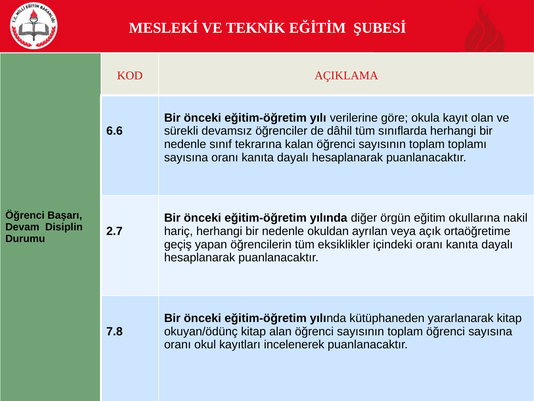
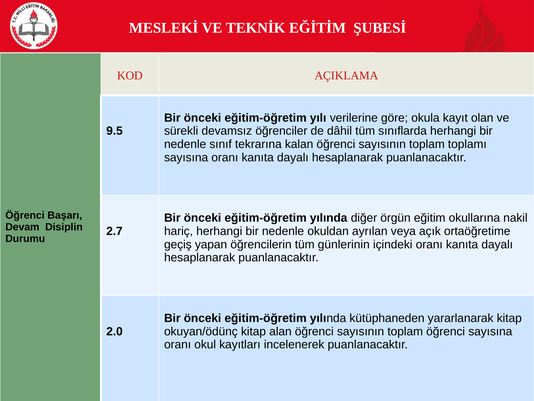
6.6: 6.6 -> 9.5
eksiklikler: eksiklikler -> günlerinin
7.8: 7.8 -> 2.0
